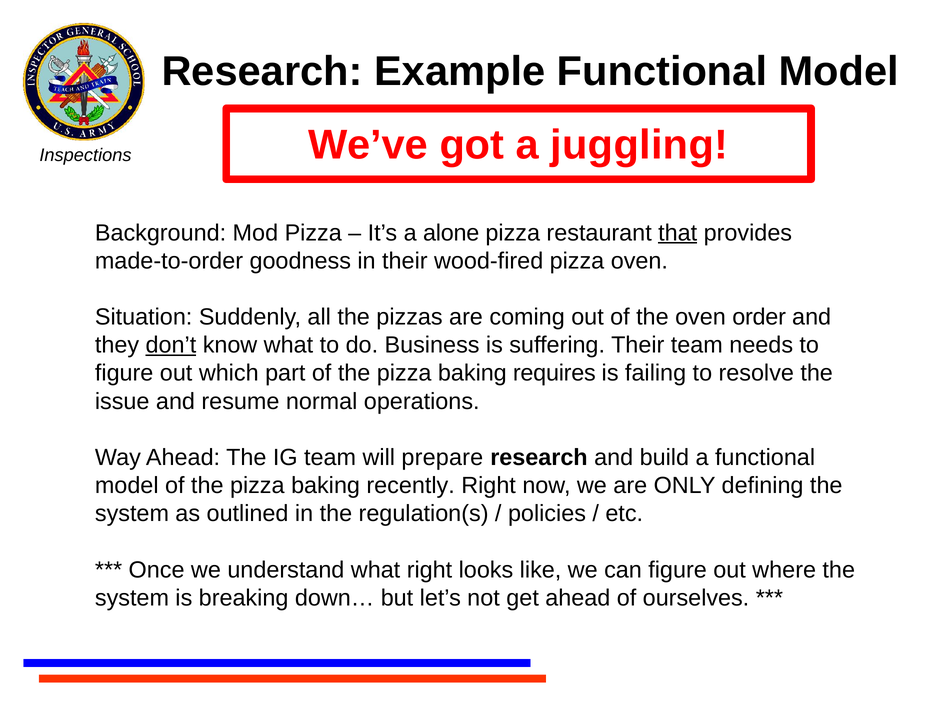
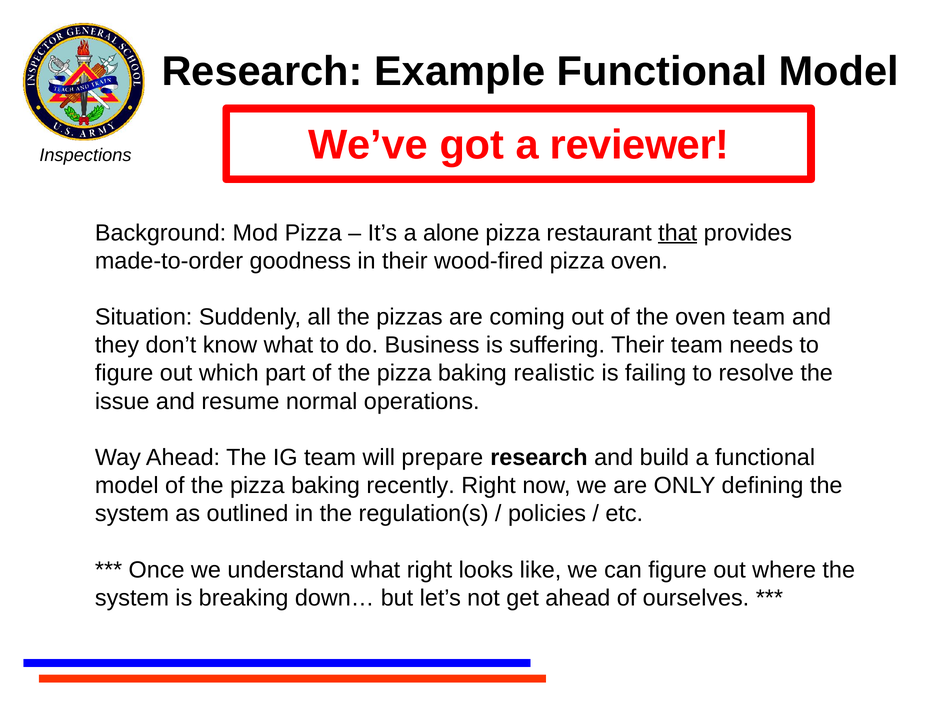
juggling: juggling -> reviewer
oven order: order -> team
don’t underline: present -> none
requires: requires -> realistic
